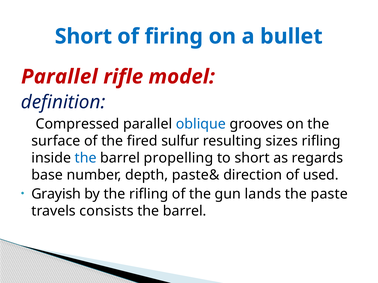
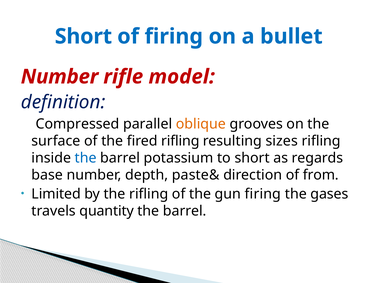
Parallel at (59, 77): Parallel -> Number
oblique colour: blue -> orange
fired sulfur: sulfur -> rifling
propelling: propelling -> potassium
used: used -> from
Grayish: Grayish -> Limited
gun lands: lands -> firing
paste: paste -> gases
consists: consists -> quantity
